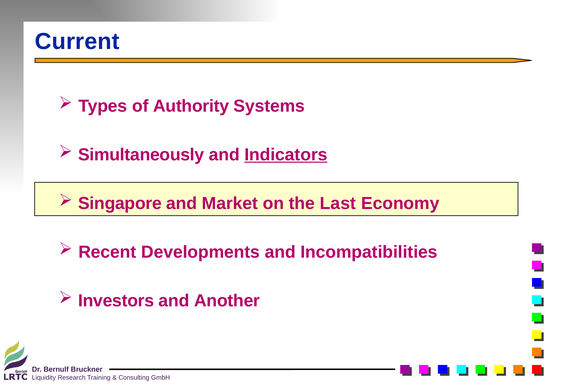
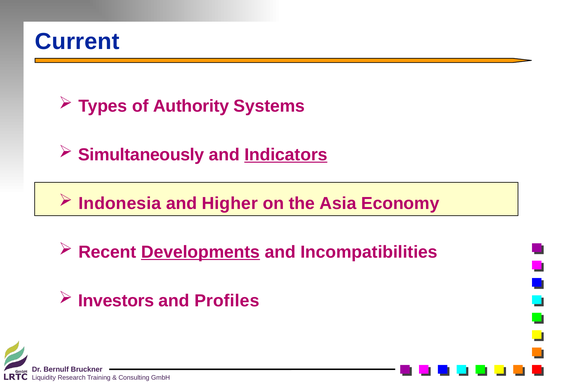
Singapore: Singapore -> Indonesia
Market: Market -> Higher
Last: Last -> Asia
Developments underline: none -> present
Another: Another -> Profiles
